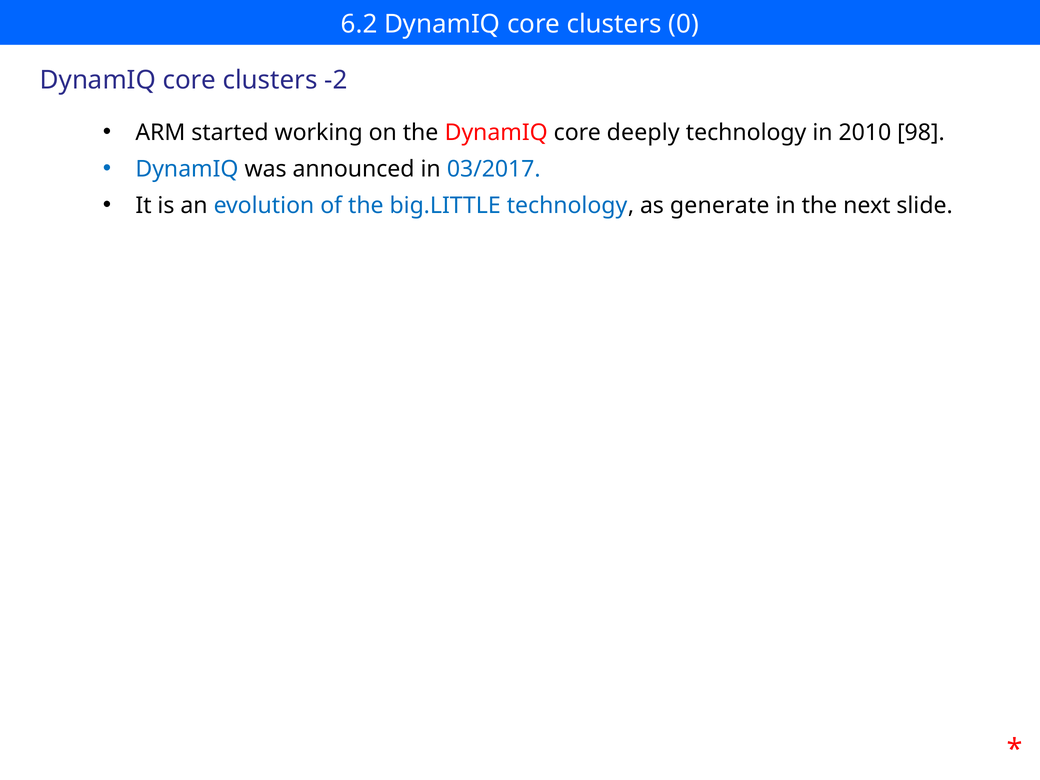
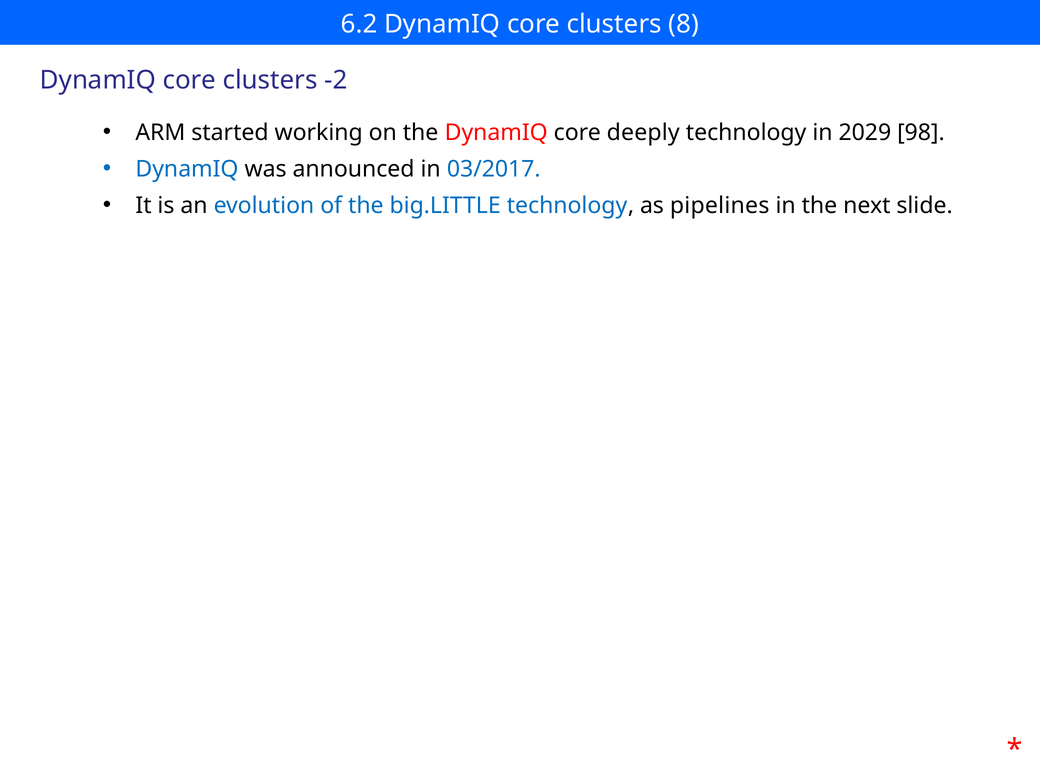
0: 0 -> 8
2010: 2010 -> 2029
generate: generate -> pipelines
